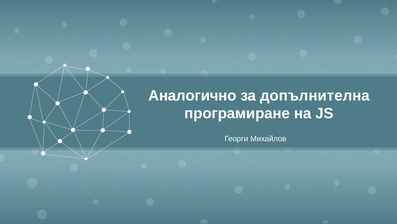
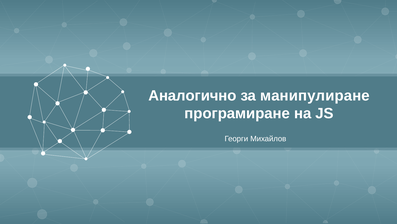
допълнителна: допълнителна -> манипулиране
